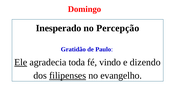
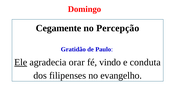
Inesperado: Inesperado -> Cegamente
toda: toda -> orar
dizendo: dizendo -> conduta
filipenses underline: present -> none
